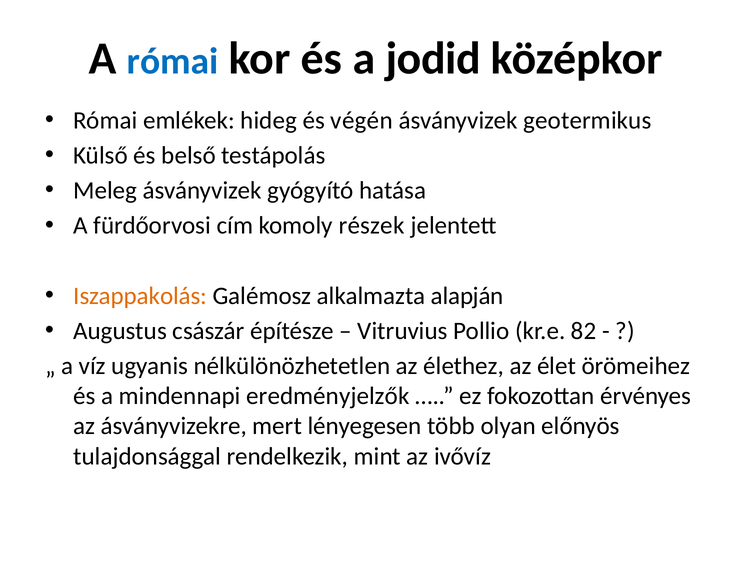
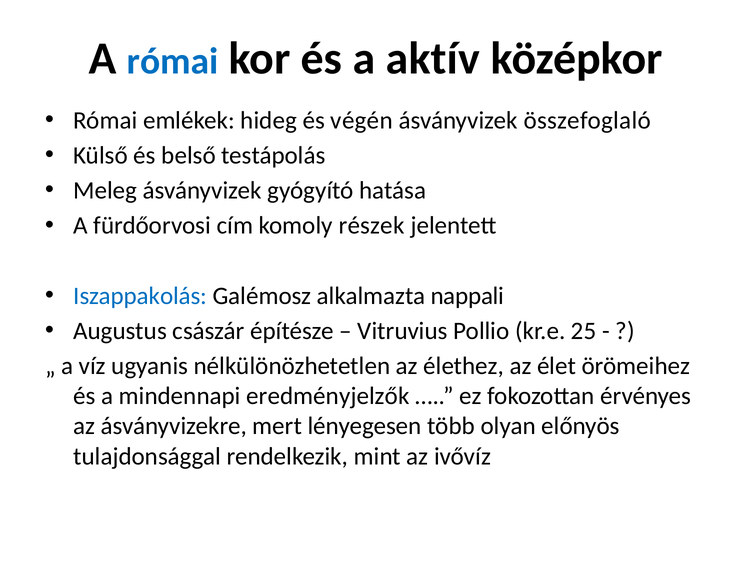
jodid: jodid -> aktív
geotermikus: geotermikus -> összefoglaló
Iszappakolás colour: orange -> blue
alapján: alapján -> nappali
82: 82 -> 25
